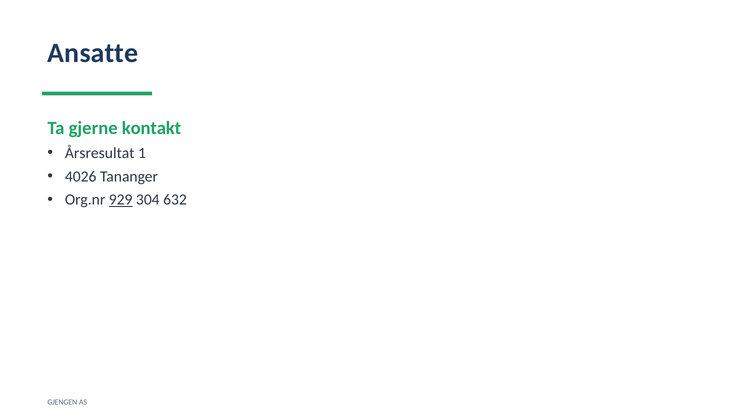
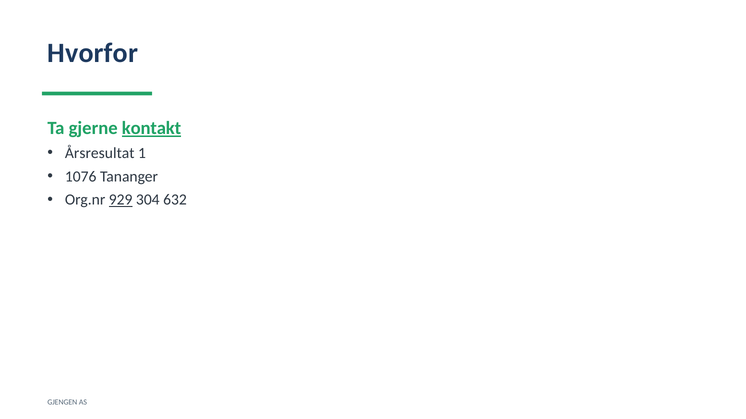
Ansatte: Ansatte -> Hvorfor
kontakt underline: none -> present
4026: 4026 -> 1076
